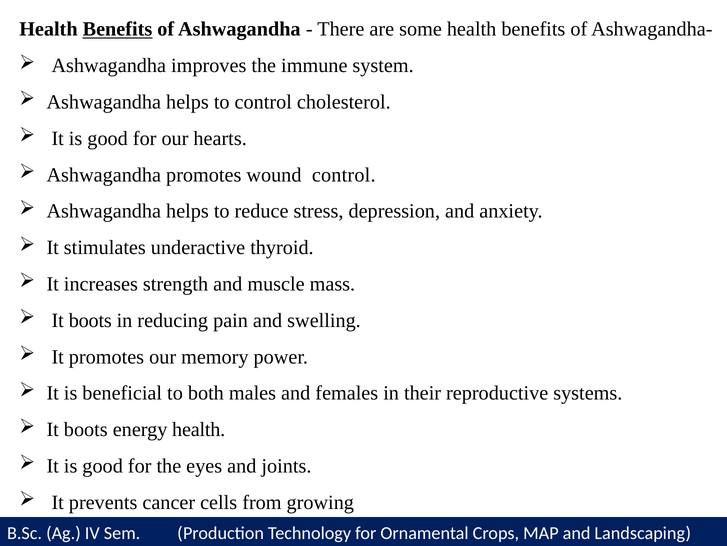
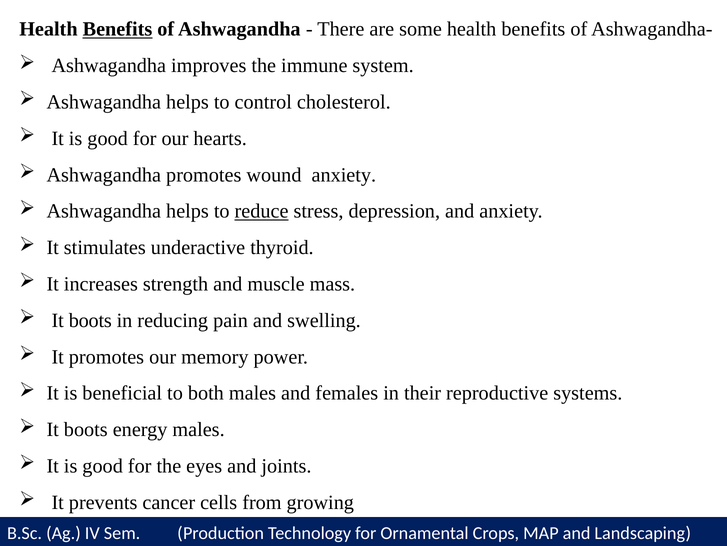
wound control: control -> anxiety
reduce underline: none -> present
energy health: health -> males
